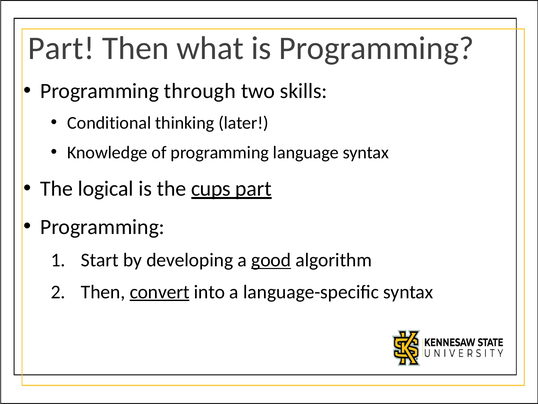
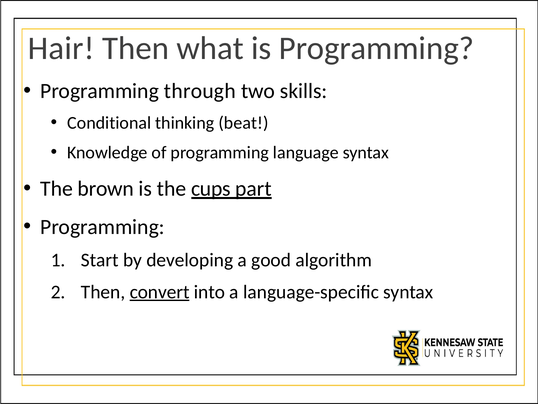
Part at (61, 48): Part -> Hair
later: later -> beat
logical: logical -> brown
good underline: present -> none
